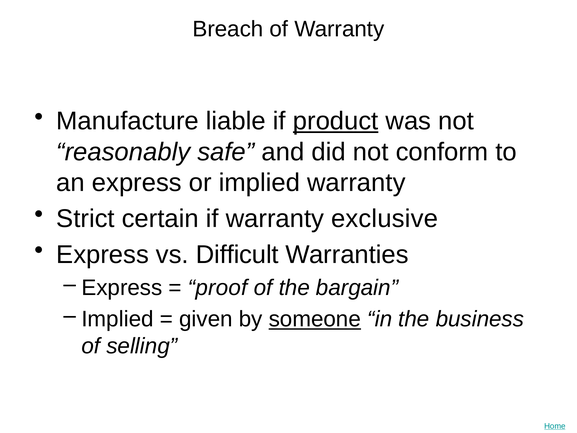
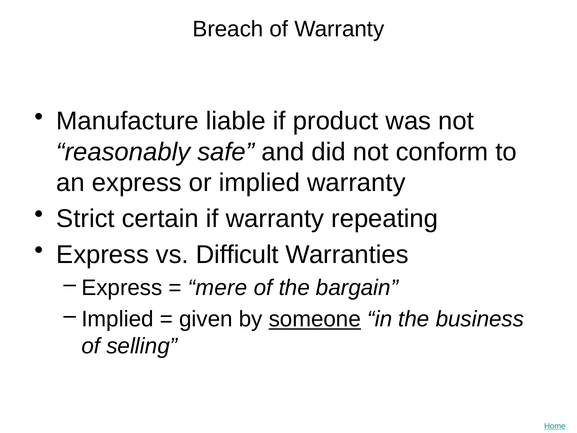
product underline: present -> none
exclusive: exclusive -> repeating
proof: proof -> mere
